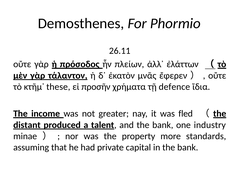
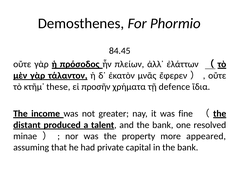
26.11: 26.11 -> 84.45
fled: fled -> fine
industry: industry -> resolved
standards: standards -> appeared
